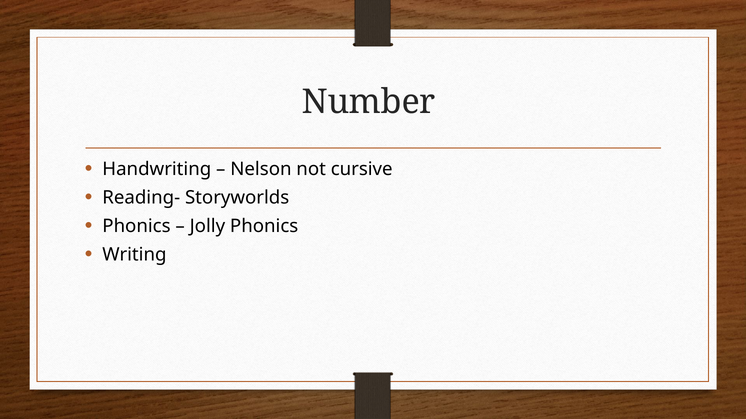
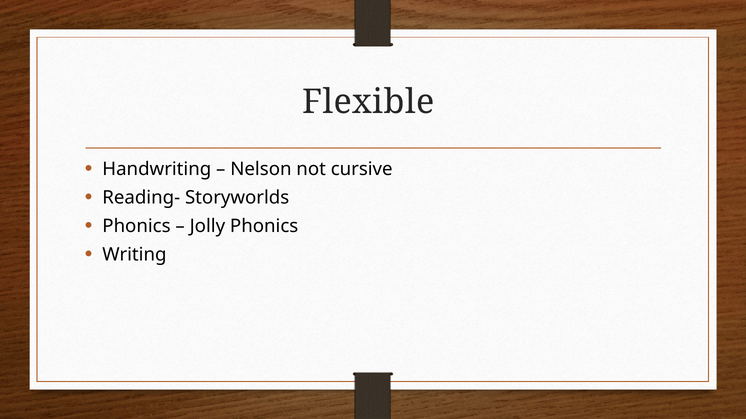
Number: Number -> Flexible
